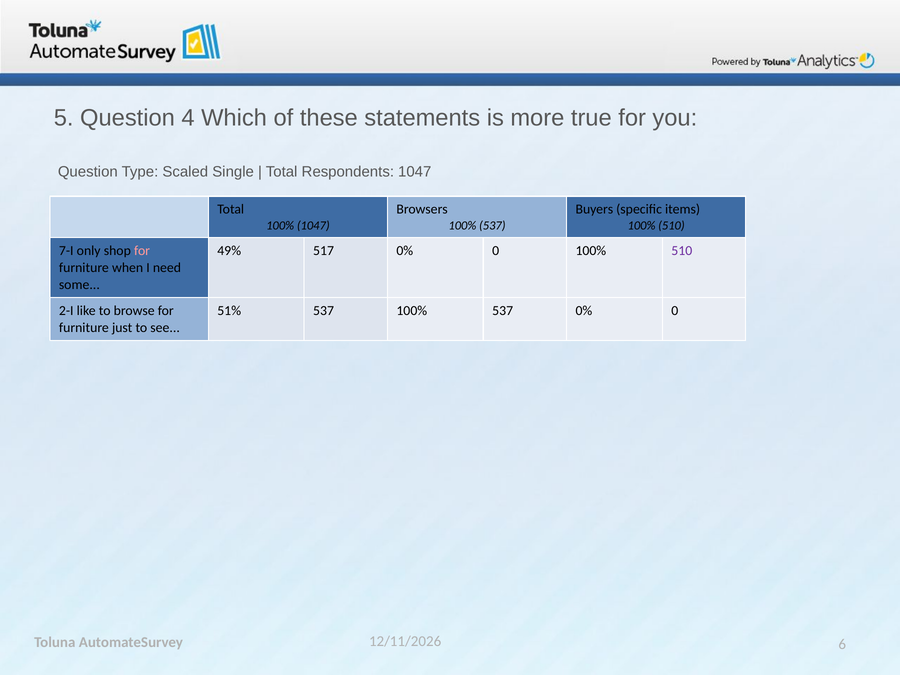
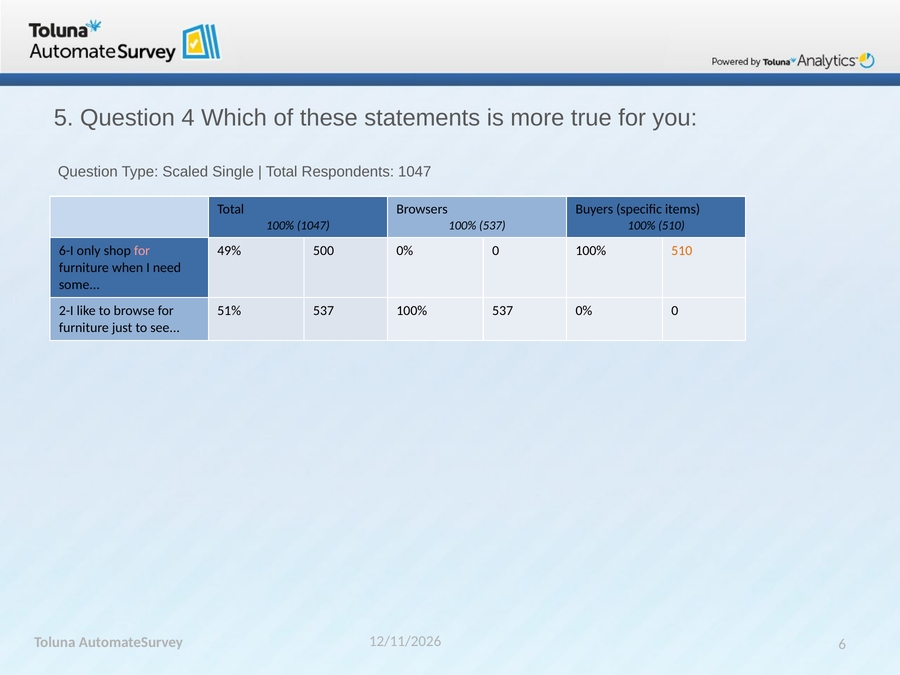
7-I: 7-I -> 6-I
517: 517 -> 500
510 at (682, 251) colour: purple -> orange
